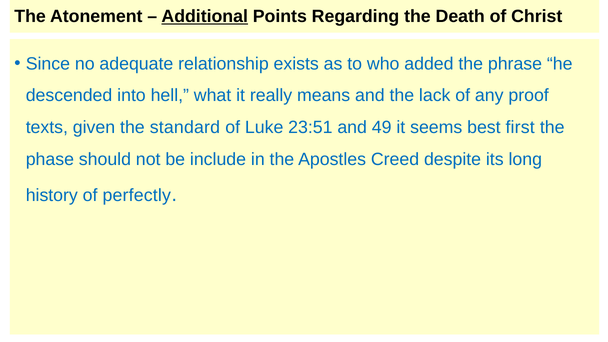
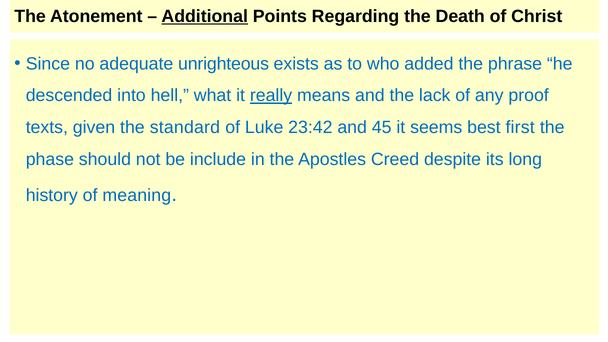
relationship: relationship -> unrighteous
really underline: none -> present
23:51: 23:51 -> 23:42
49: 49 -> 45
perfectly: perfectly -> meaning
